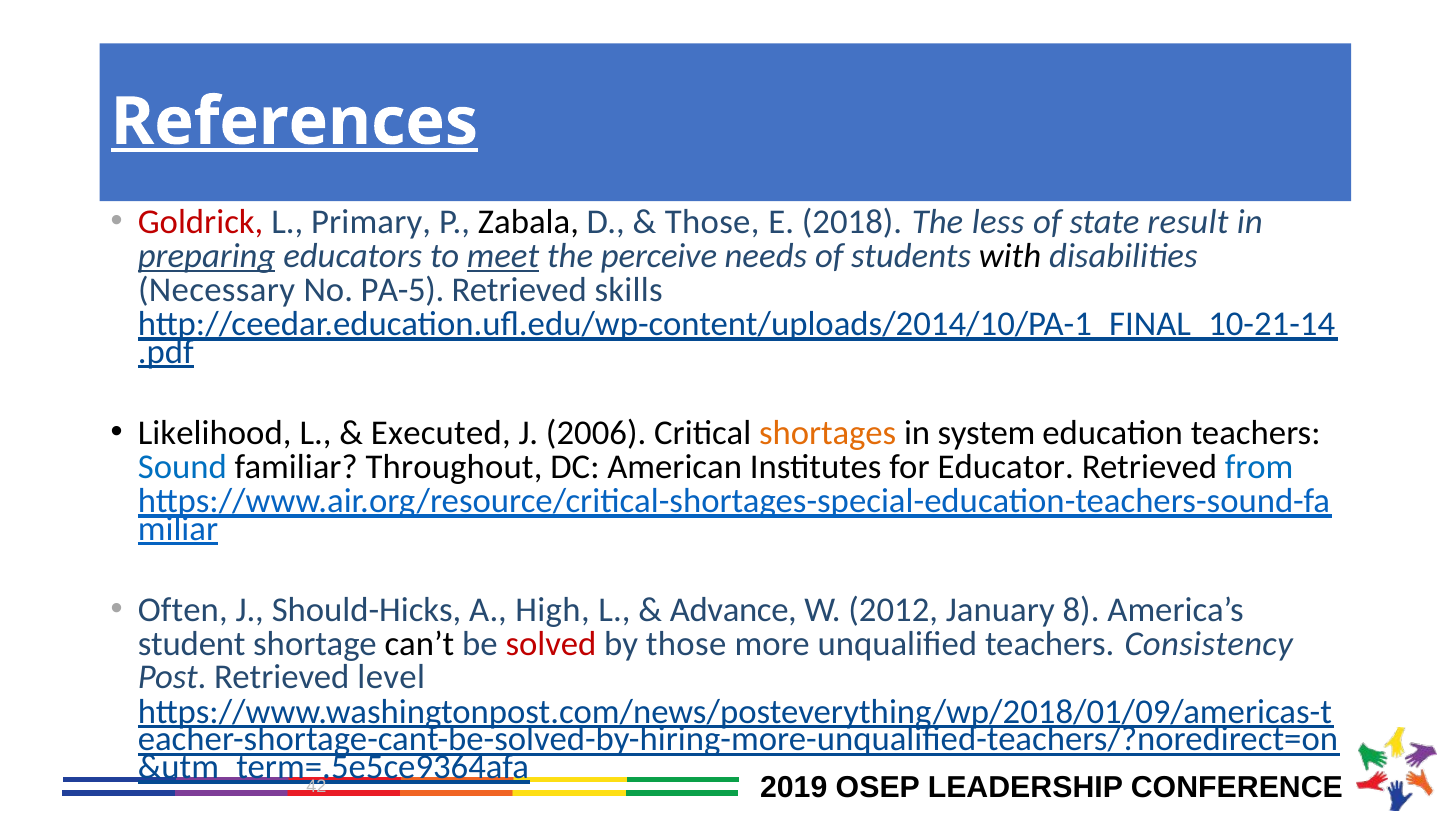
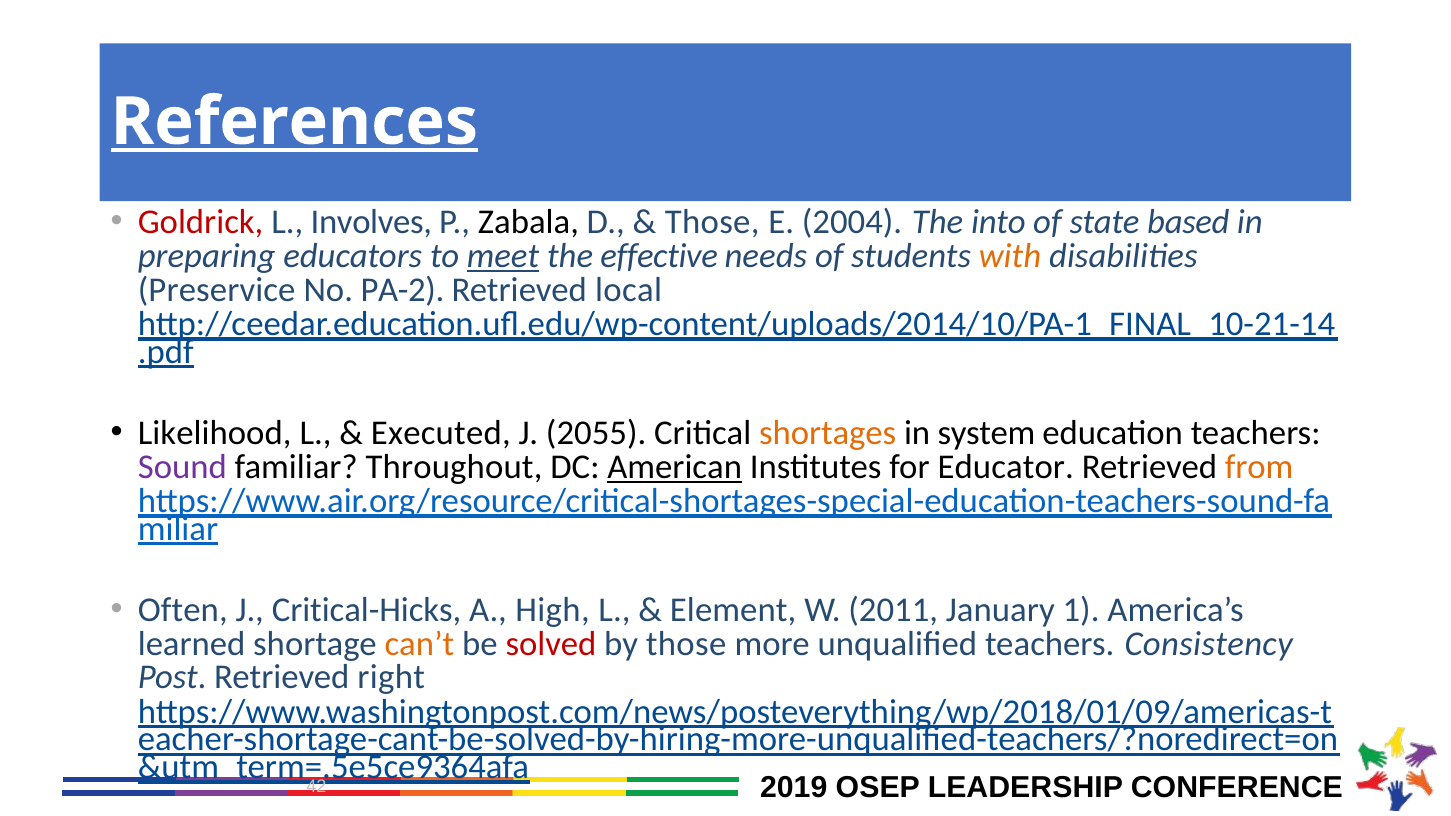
Primary: Primary -> Involves
2018: 2018 -> 2004
less: less -> into
result: result -> based
preparing underline: present -> none
perceive: perceive -> effective
with colour: black -> orange
Necessary: Necessary -> Preservice
PA-5: PA-5 -> PA-2
skills: skills -> local
2006: 2006 -> 2055
Sound colour: blue -> purple
American underline: none -> present
from colour: blue -> orange
Should-Hicks: Should-Hicks -> Critical-Hicks
Advance: Advance -> Element
2012: 2012 -> 2011
8: 8 -> 1
student: student -> learned
can’t colour: black -> orange
level: level -> right
